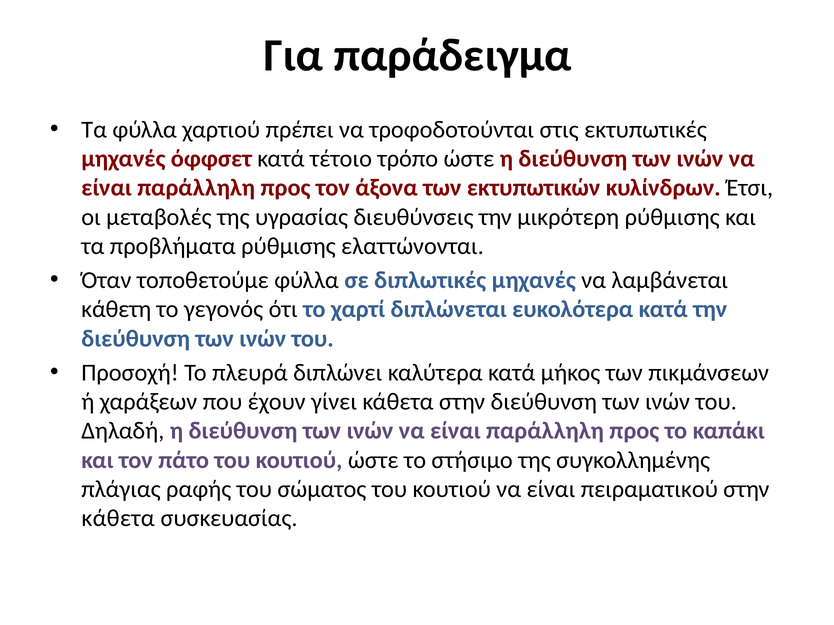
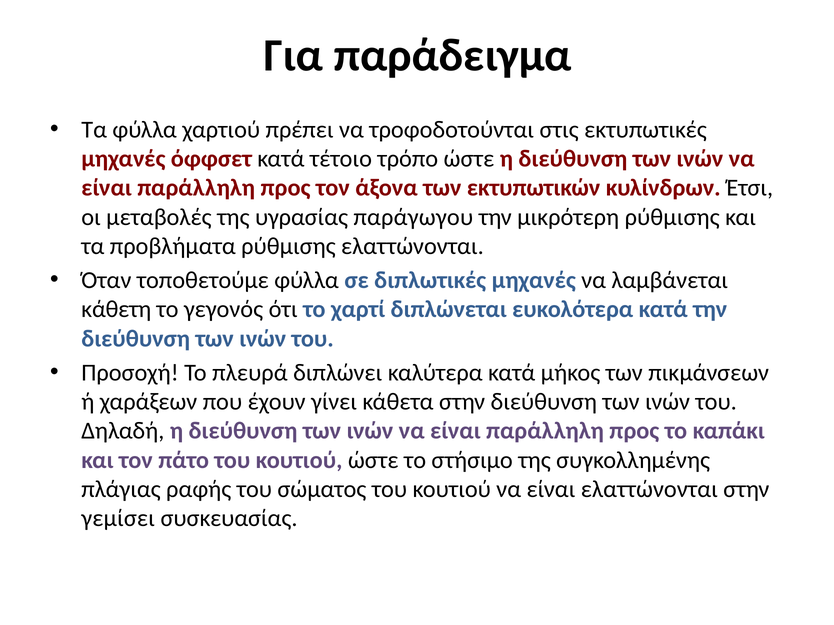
διευθύνσεις: διευθύνσεις -> παράγωγου
είναι πειραματικού: πειραματικού -> ελαττώνονται
κάθετα at (118, 519): κάθετα -> γεμίσει
